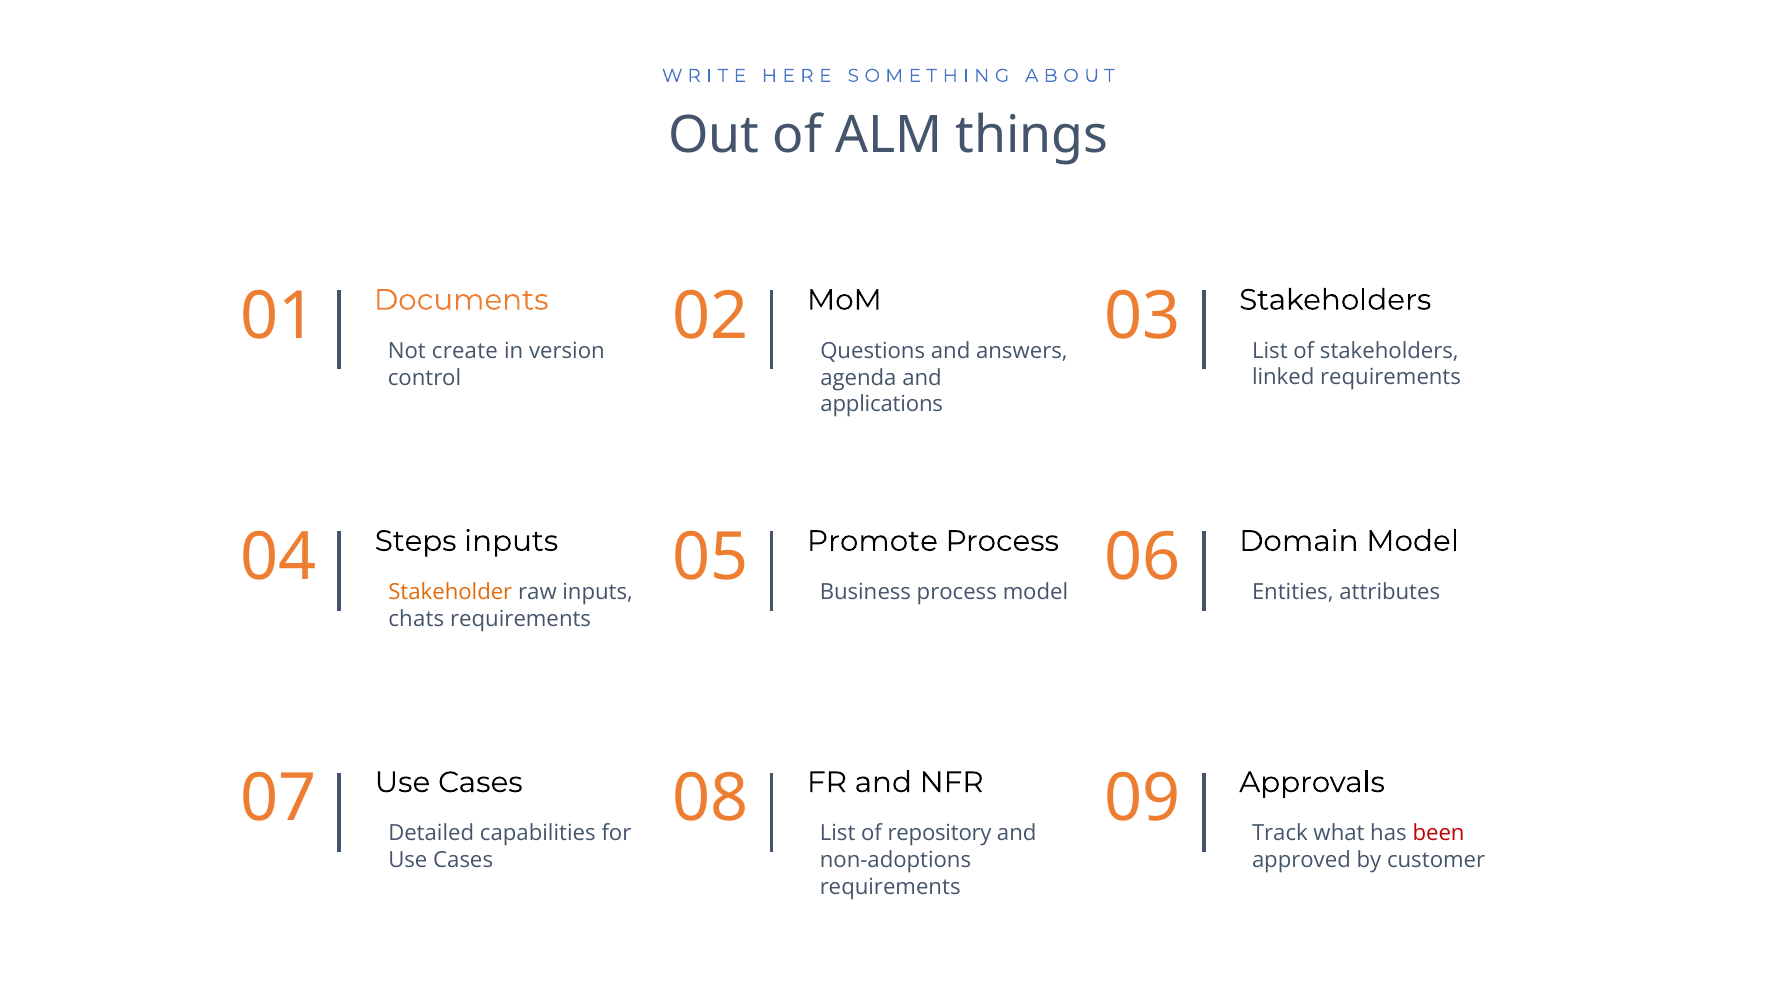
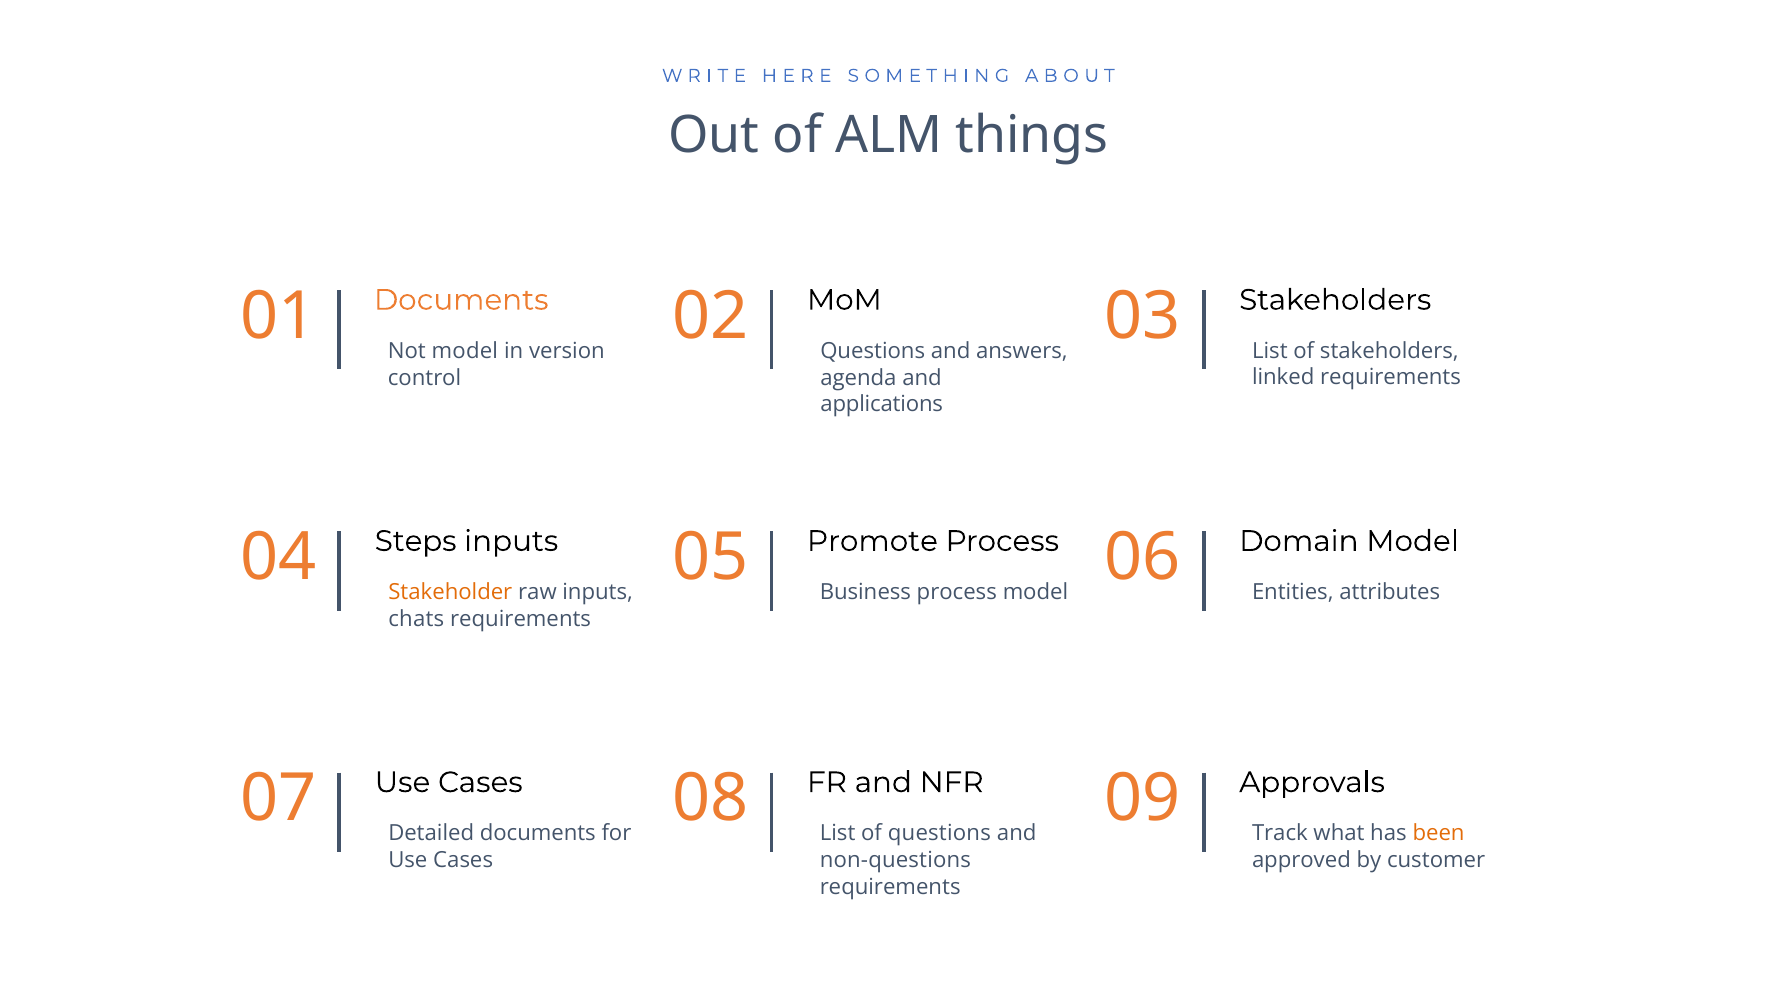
Not create: create -> model
been colour: red -> orange
Detailed capabilities: capabilities -> documents
of repository: repository -> questions
non-adoptions: non-adoptions -> non-questions
